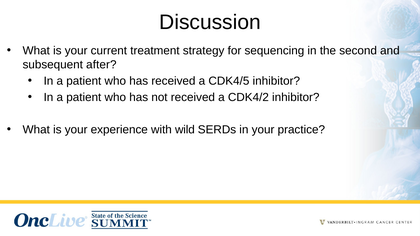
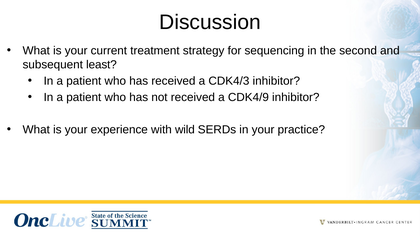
after: after -> least
CDK4/5: CDK4/5 -> CDK4/3
CDK4/2: CDK4/2 -> CDK4/9
